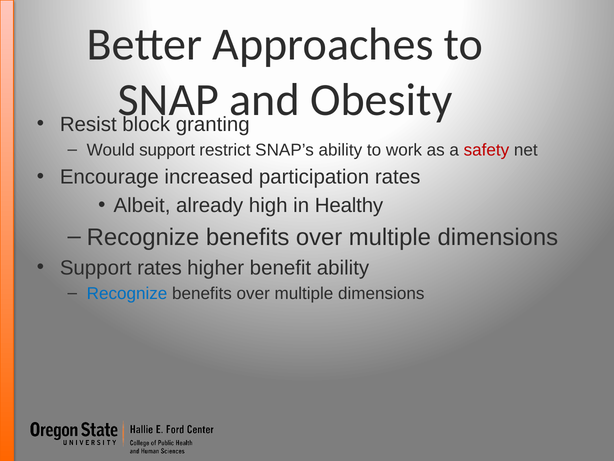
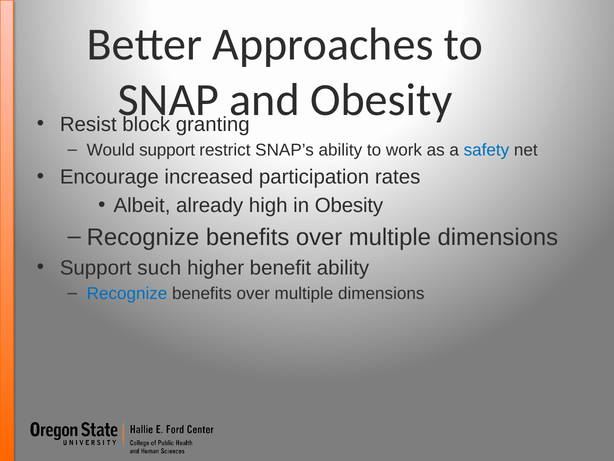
safety colour: red -> blue
in Healthy: Healthy -> Obesity
Support rates: rates -> such
